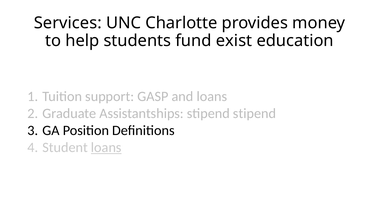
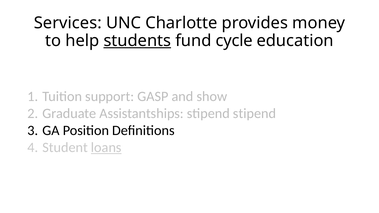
students underline: none -> present
exist: exist -> cycle
and loans: loans -> show
